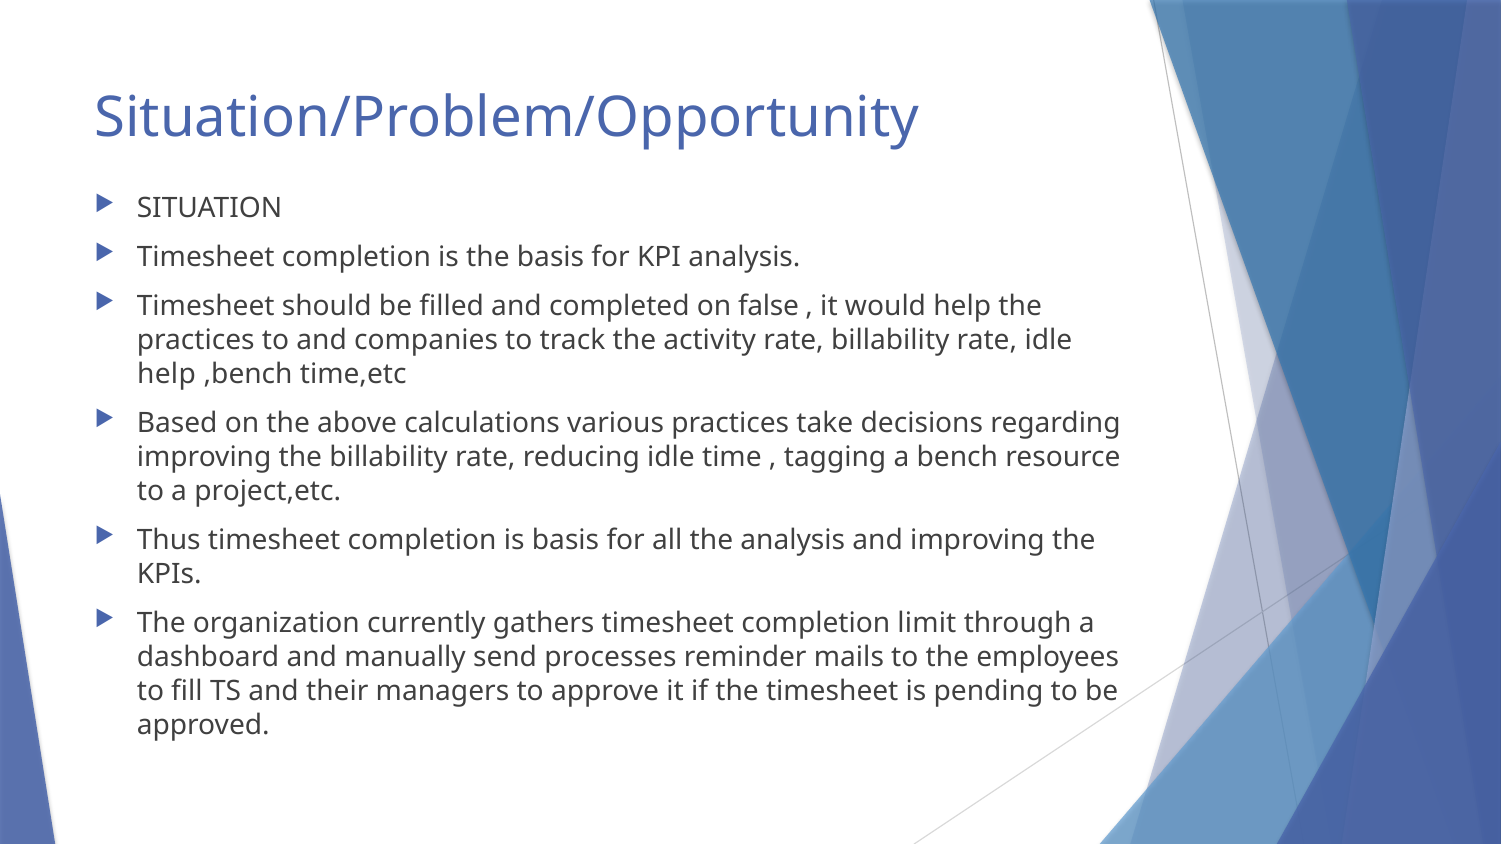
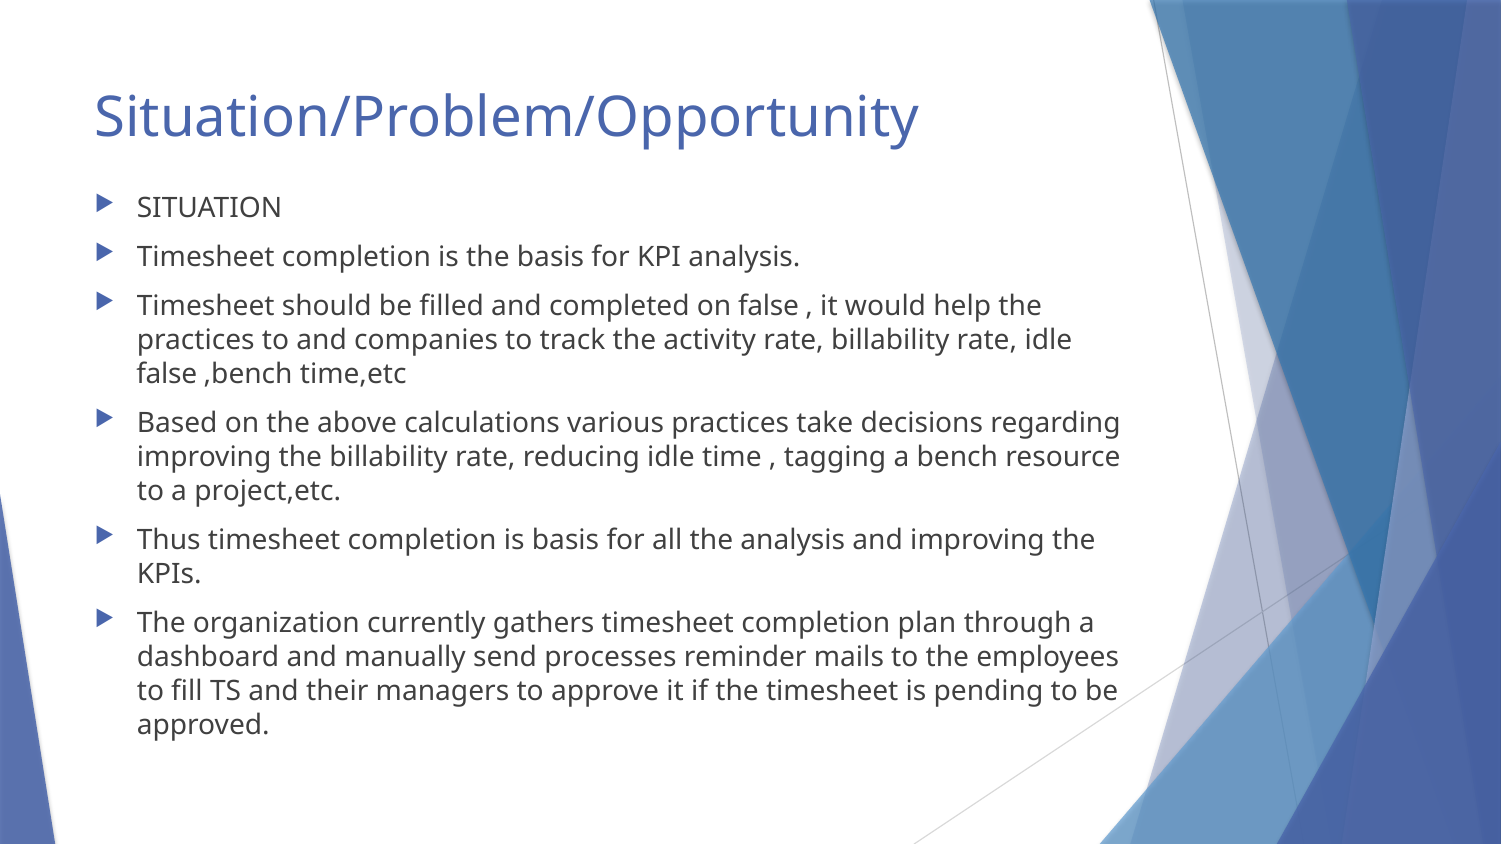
help at (166, 374): help -> false
limit: limit -> plan
